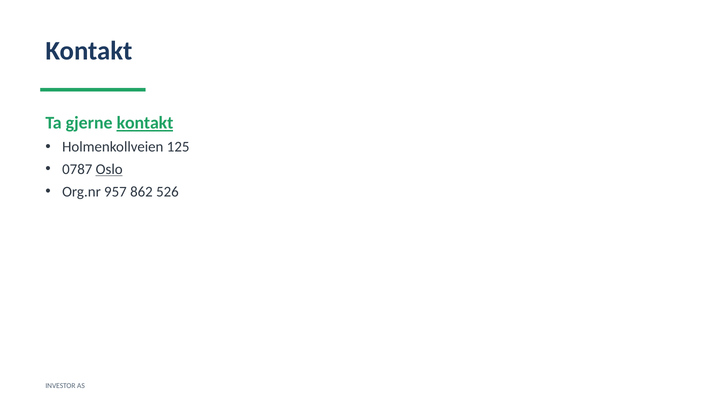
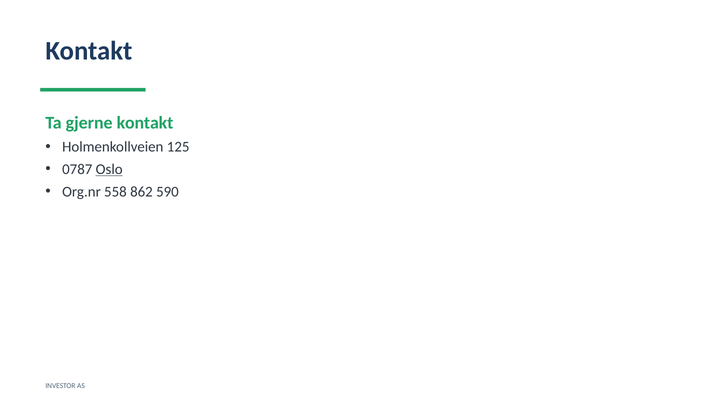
kontakt at (145, 123) underline: present -> none
957: 957 -> 558
526: 526 -> 590
